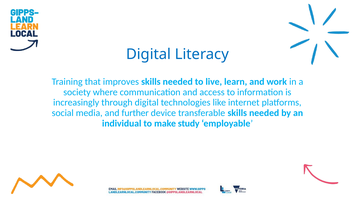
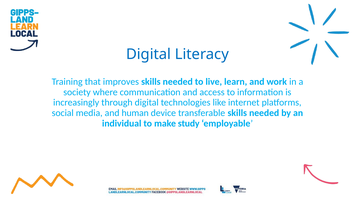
further: further -> human
